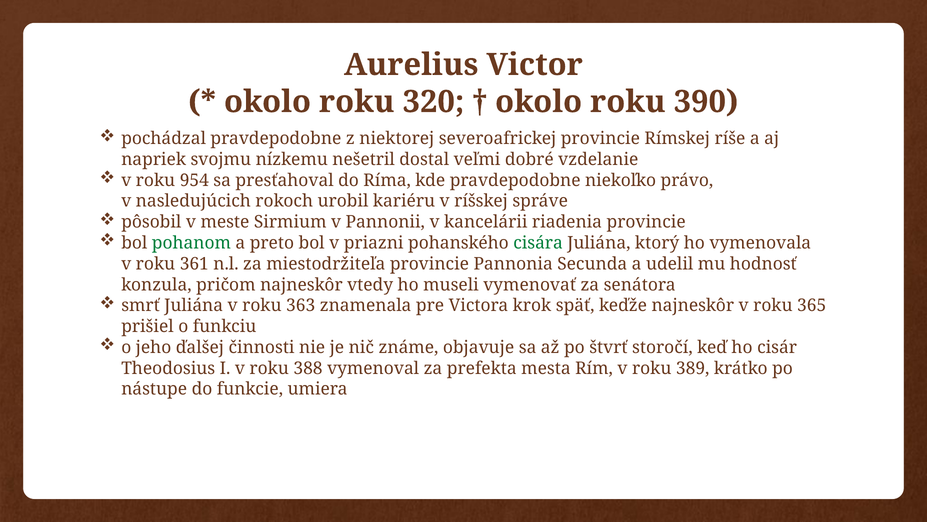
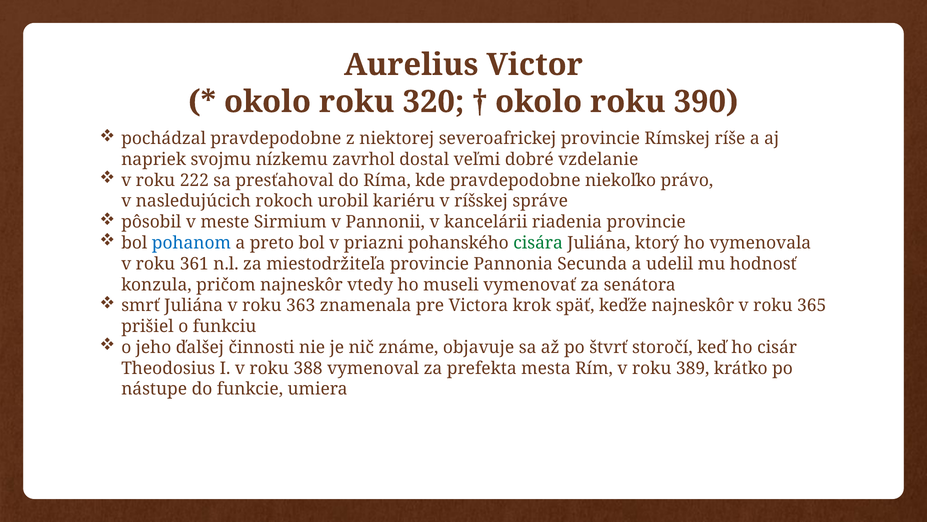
nešetril: nešetril -> zavrhol
954: 954 -> 222
pohanom colour: green -> blue
